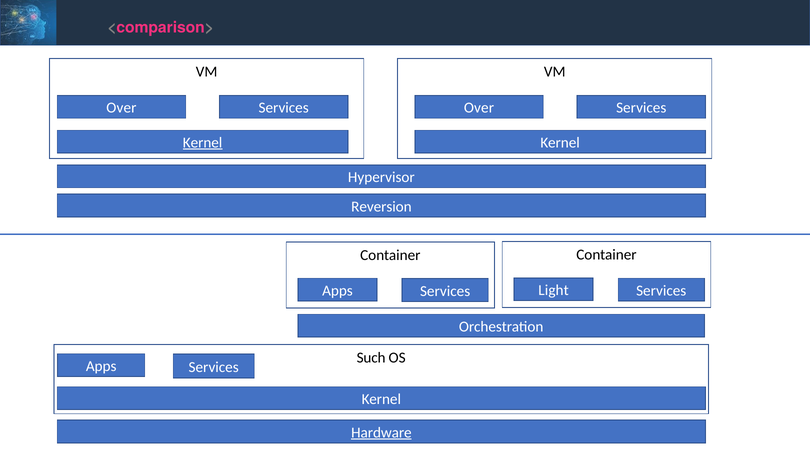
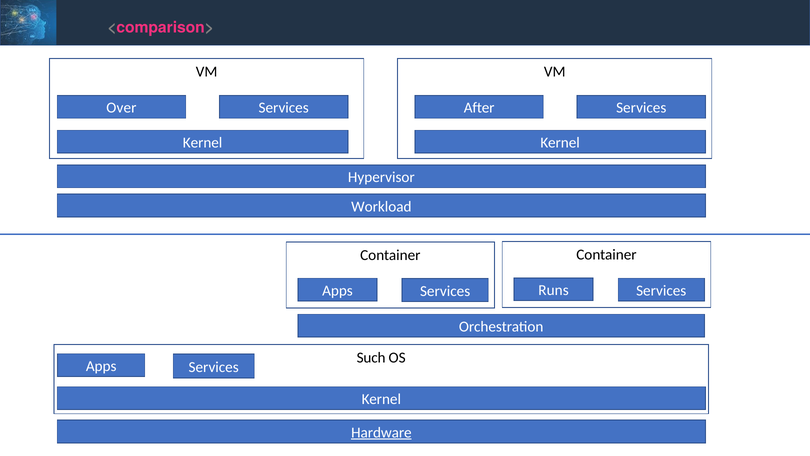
Services Over: Over -> After
Kernel at (203, 143) underline: present -> none
Reversion: Reversion -> Workload
Light: Light -> Runs
